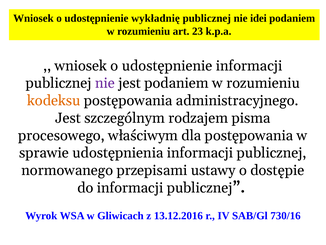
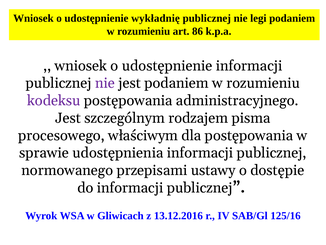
idei: idei -> legi
23: 23 -> 86
kodeksu colour: orange -> purple
730/16: 730/16 -> 125/16
